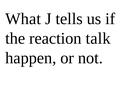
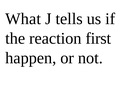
talk: talk -> first
